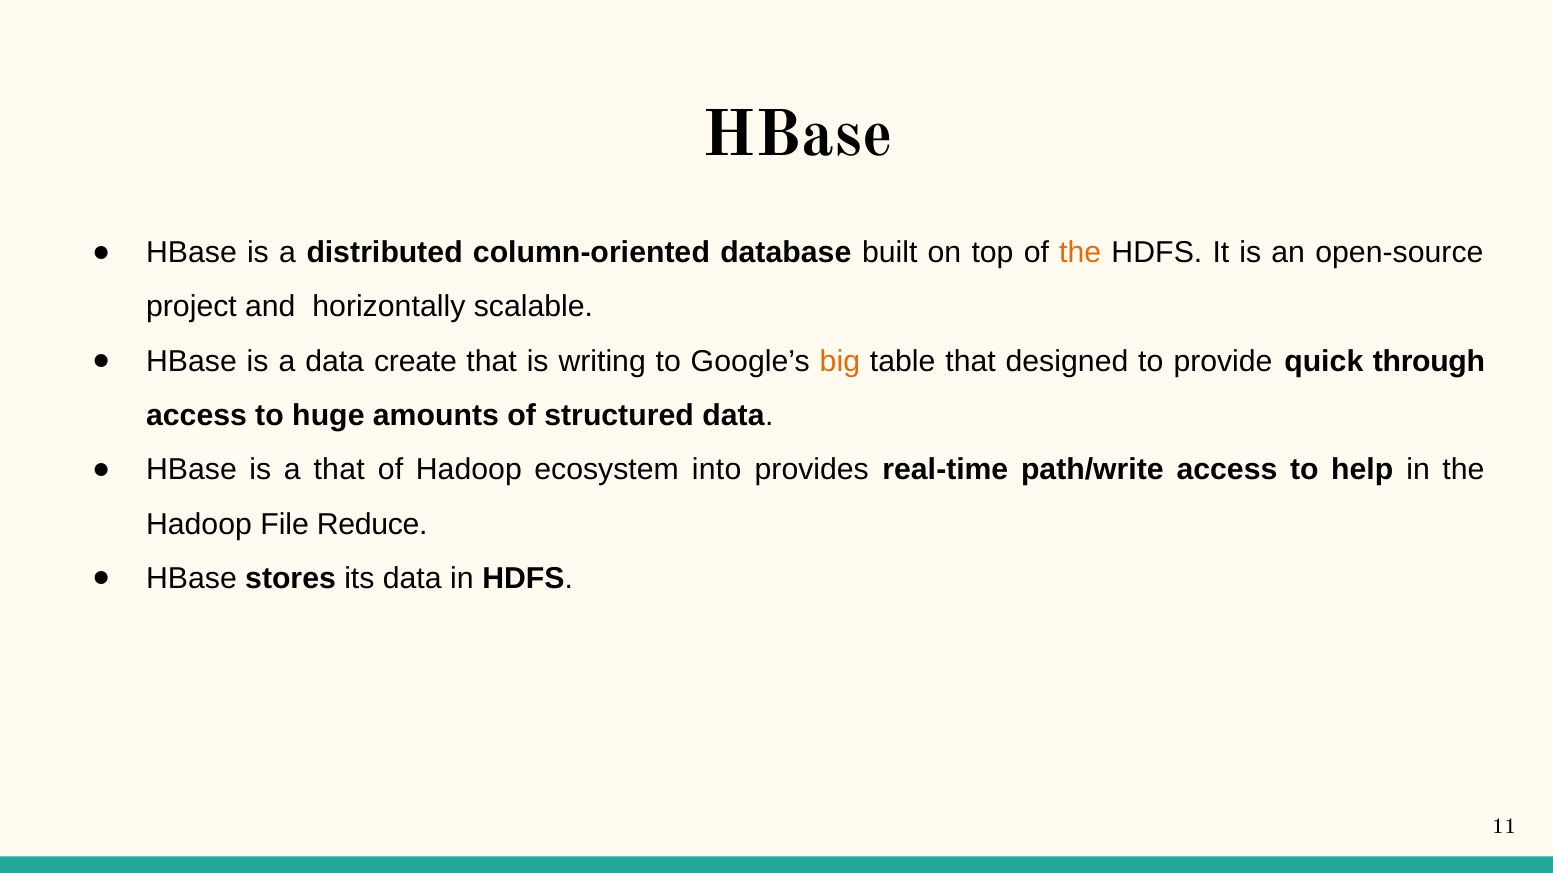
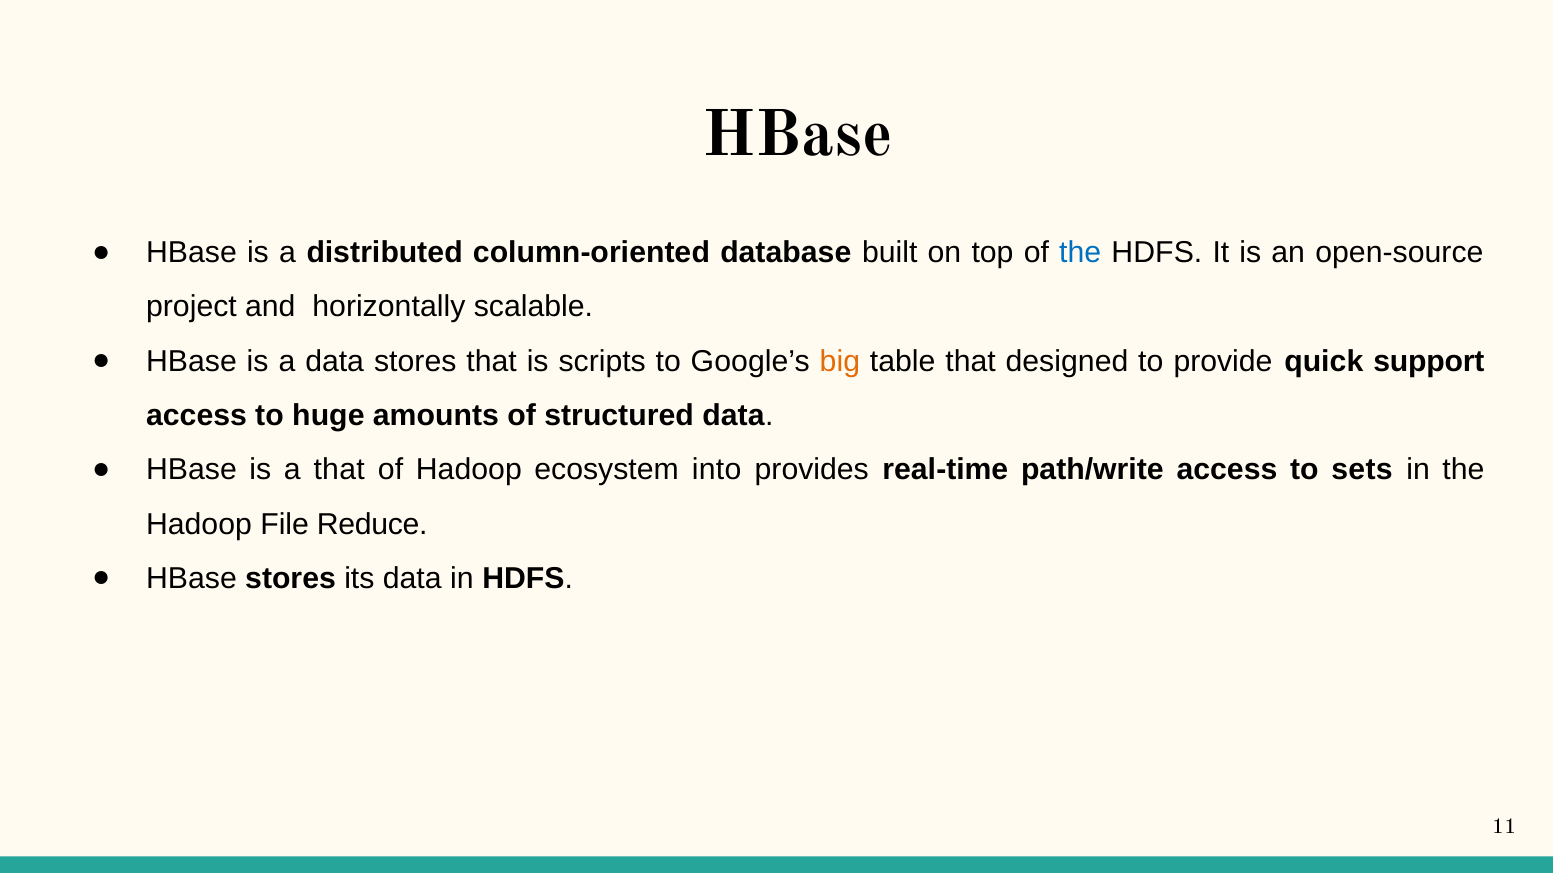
the at (1080, 253) colour: orange -> blue
data create: create -> stores
writing: writing -> scripts
through: through -> support
help: help -> sets
